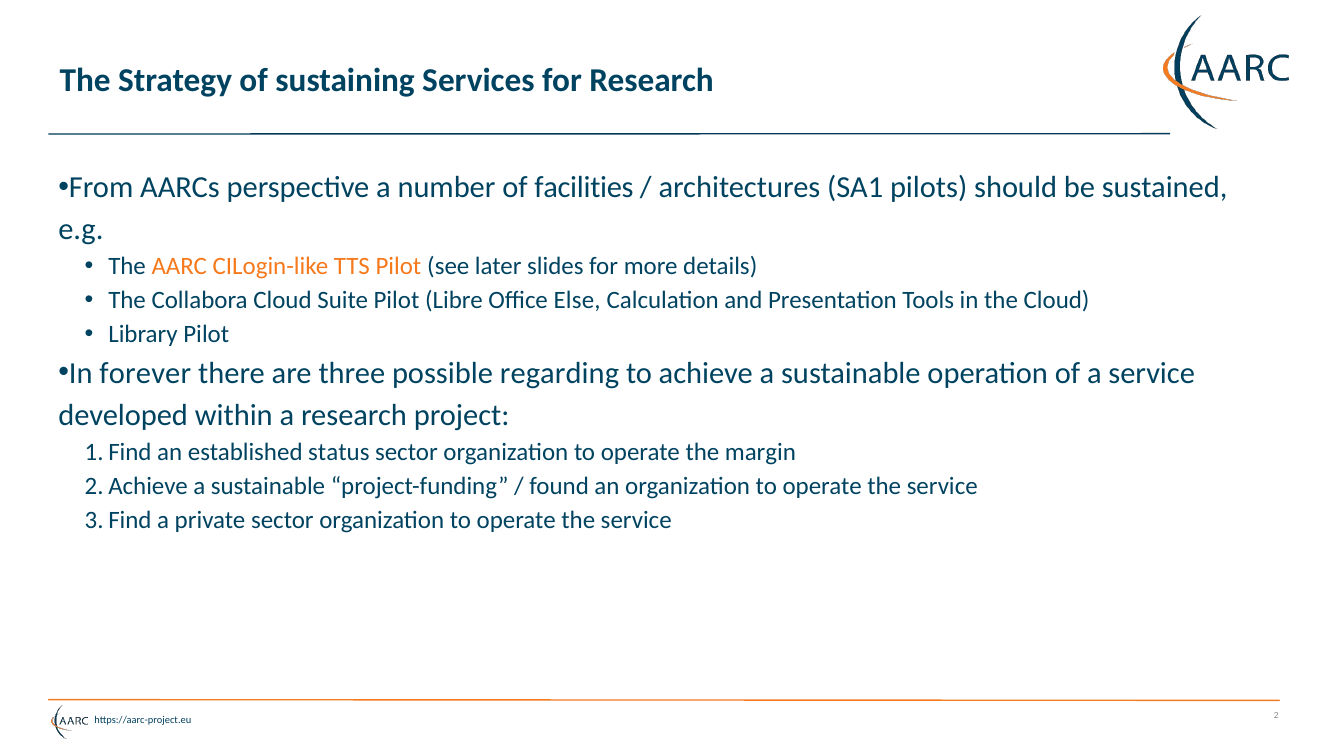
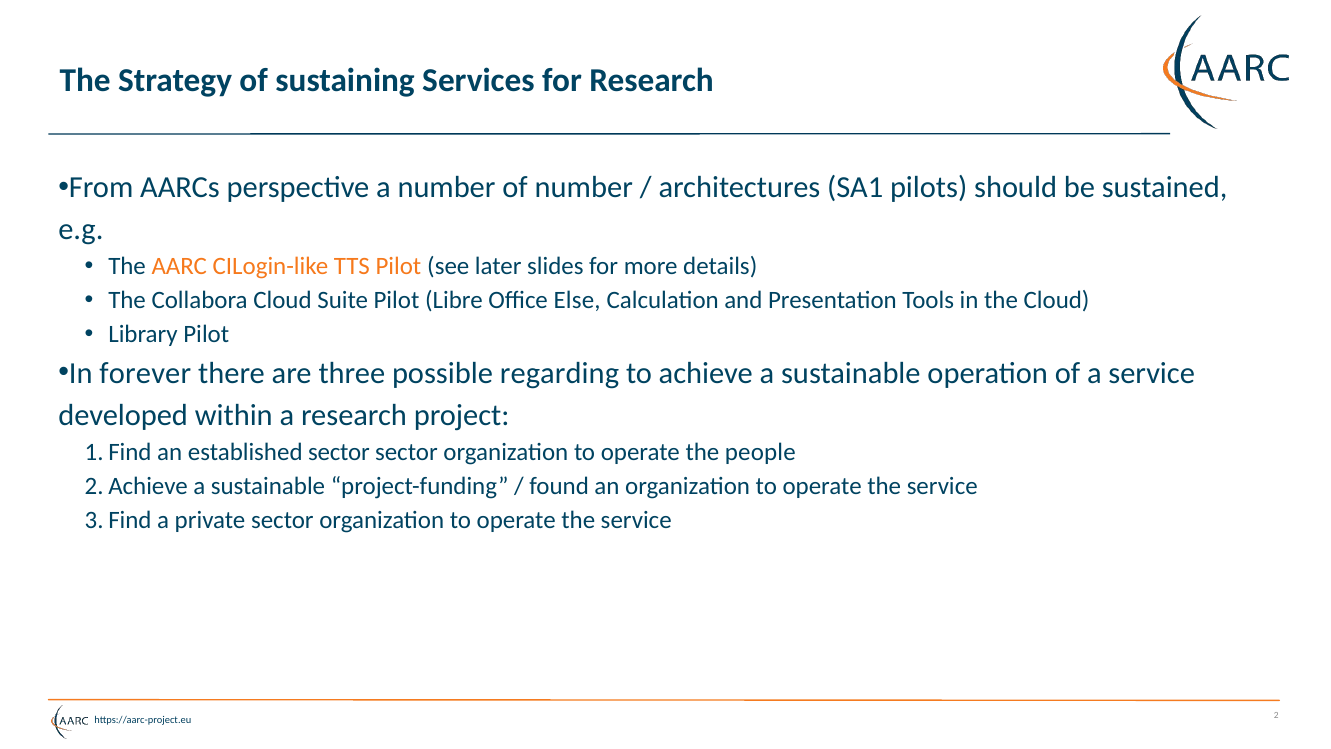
of facilities: facilities -> number
established status: status -> sector
margin: margin -> people
